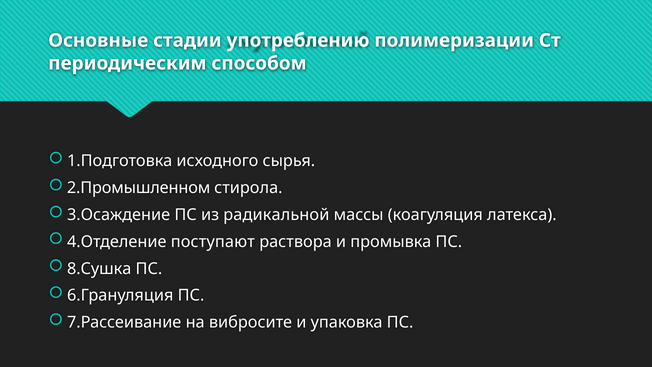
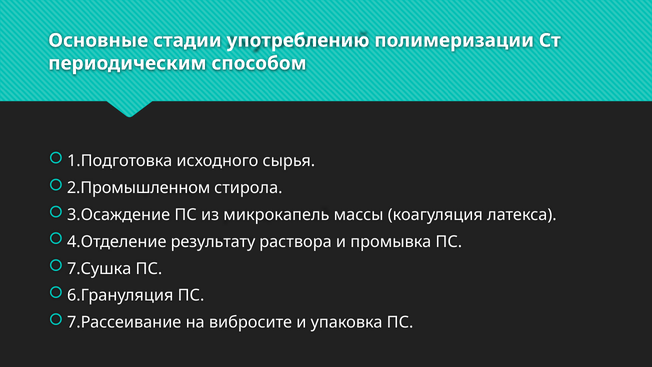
радикальной: радикальной -> микрокапель
поступают: поступают -> результату
8.Сушка: 8.Сушка -> 7.Сушка
